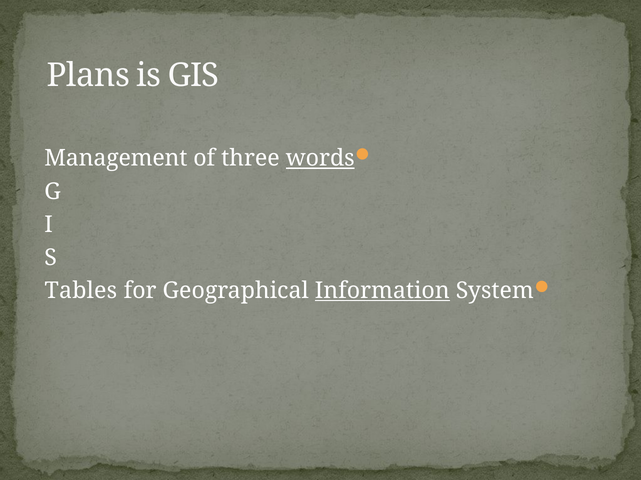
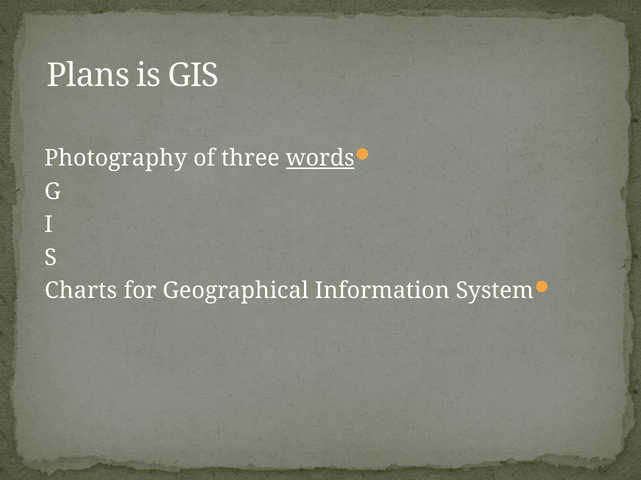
Management: Management -> Photography
Tables: Tables -> Charts
Information underline: present -> none
